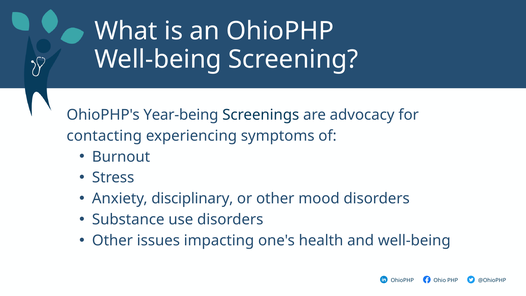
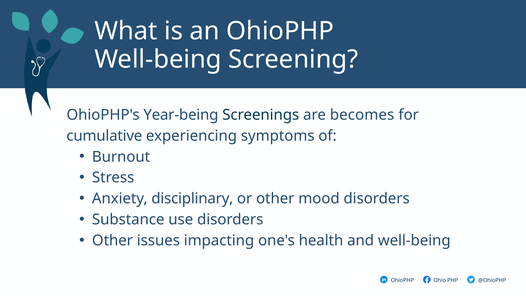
advocacy: advocacy -> becomes
contacting: contacting -> cumulative
